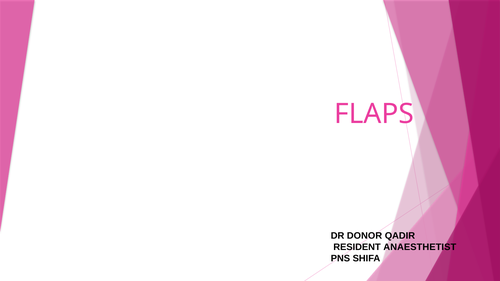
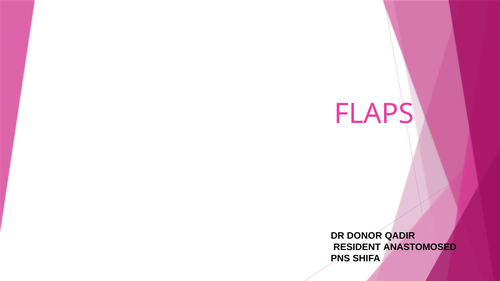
ANAESTHETIST: ANAESTHETIST -> ANASTOMOSED
